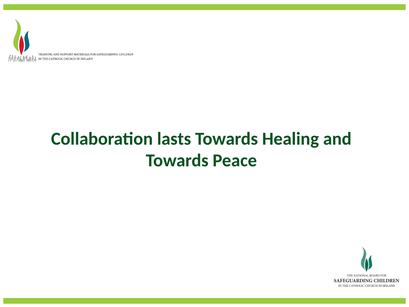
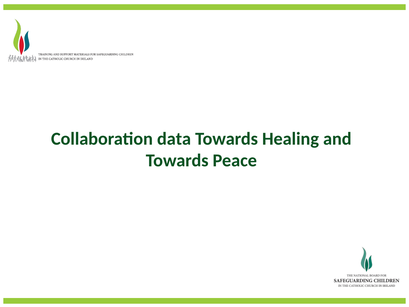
lasts: lasts -> data
